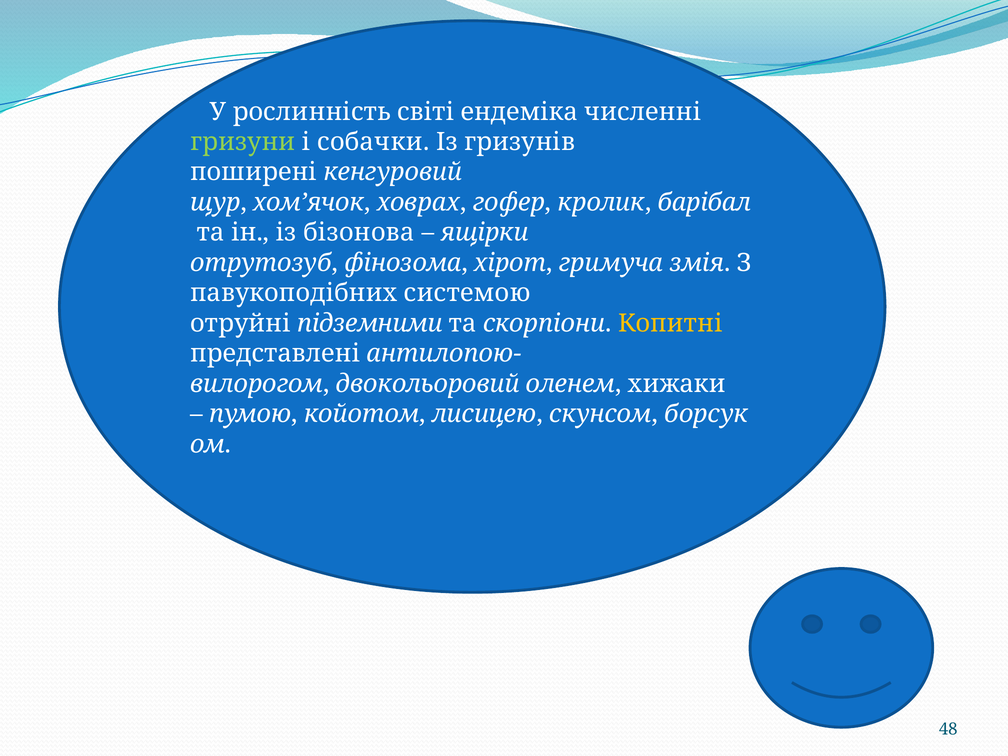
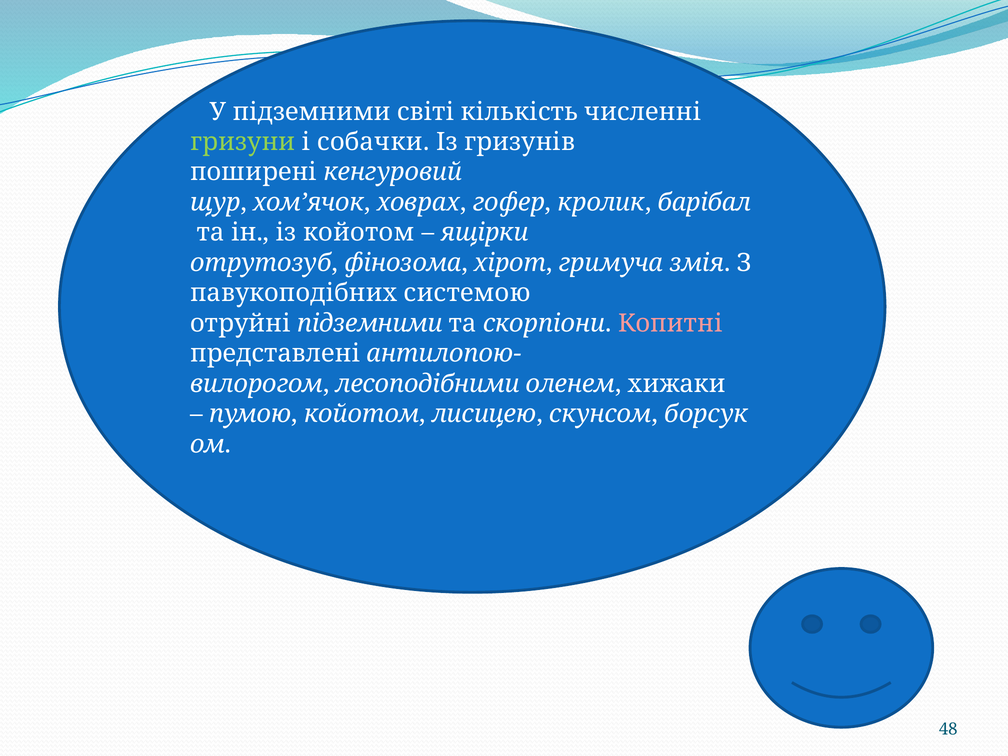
У рослинність: рослинність -> підземними
ендеміка: ендеміка -> кількість
із бізонова: бізонова -> койотом
Копитні colour: yellow -> pink
двокольоровий: двокольоровий -> лесоподібними
